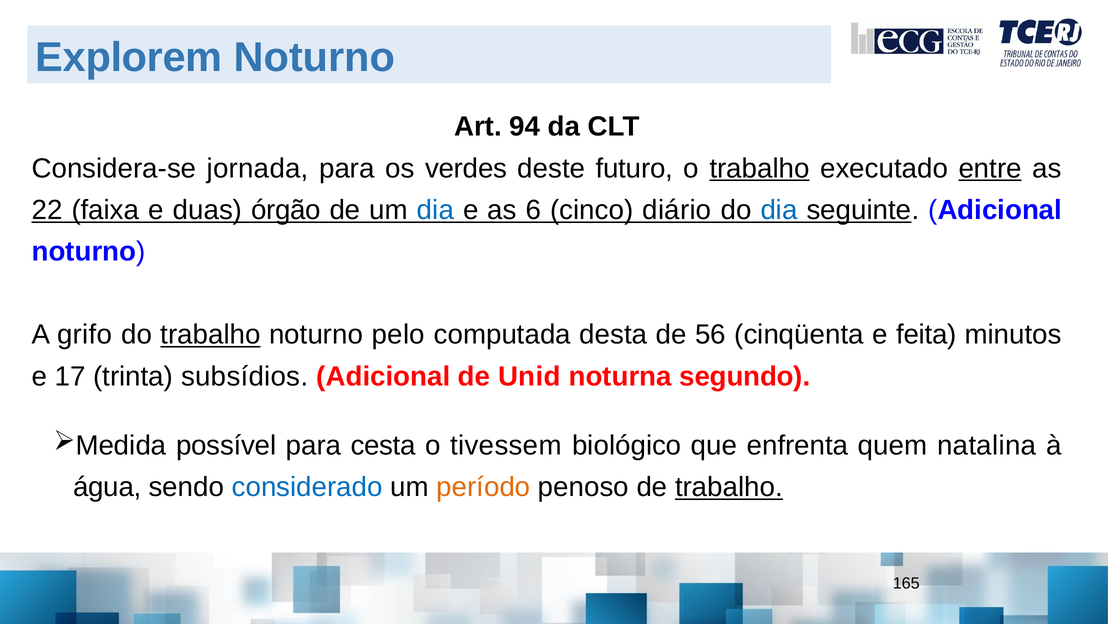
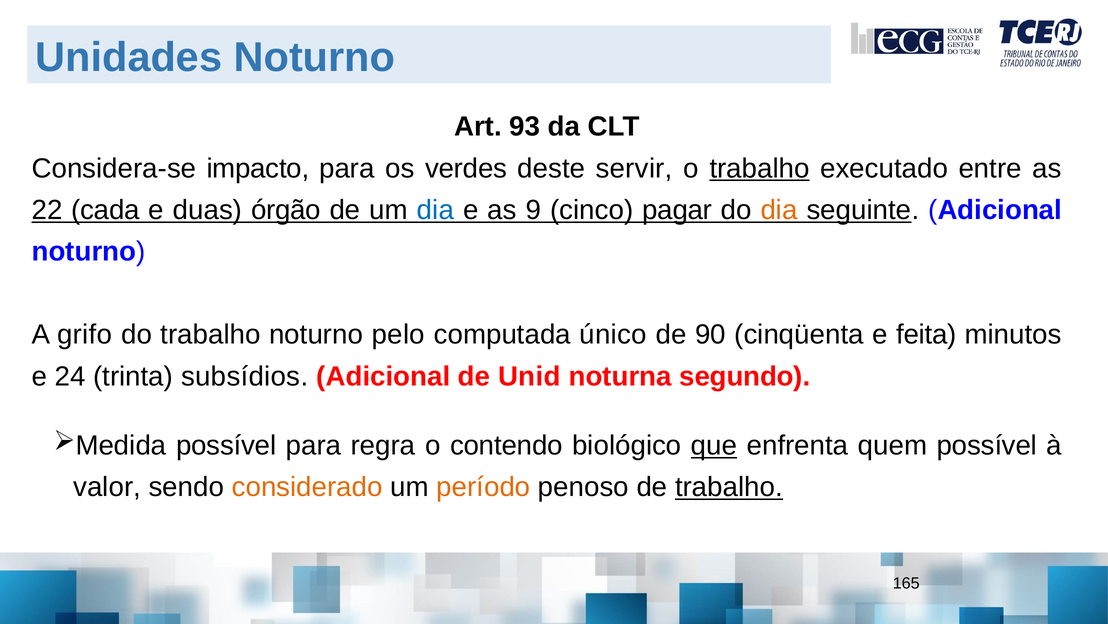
Explorem: Explorem -> Unidades
94: 94 -> 93
jornada: jornada -> impacto
futuro: futuro -> servir
entre underline: present -> none
faixa: faixa -> cada
6: 6 -> 9
diário: diário -> pagar
dia at (779, 210) colour: blue -> orange
trabalho at (210, 334) underline: present -> none
desta: desta -> único
56: 56 -> 90
17: 17 -> 24
cesta: cesta -> regra
tivessem: tivessem -> contendo
que underline: none -> present
quem natalina: natalina -> possível
água: água -> valor
considerado colour: blue -> orange
